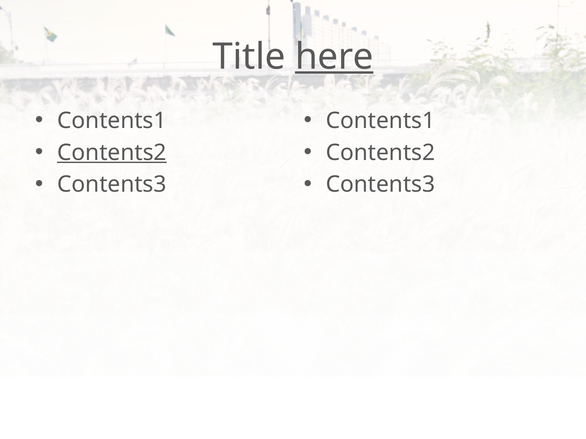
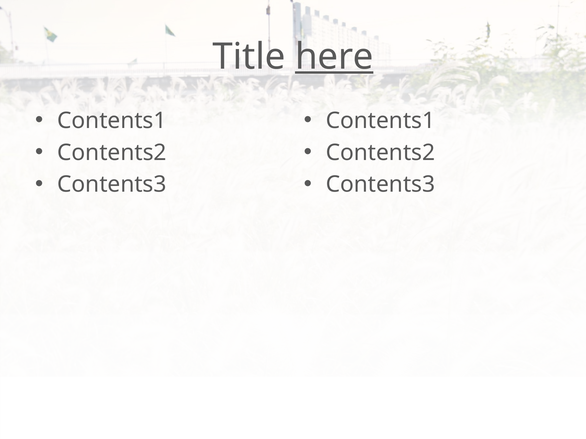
Contents2 at (112, 153) underline: present -> none
